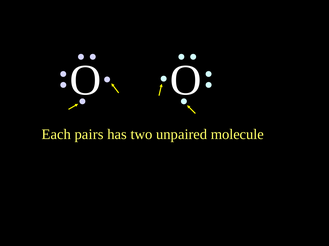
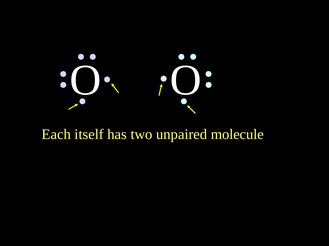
pairs: pairs -> itself
